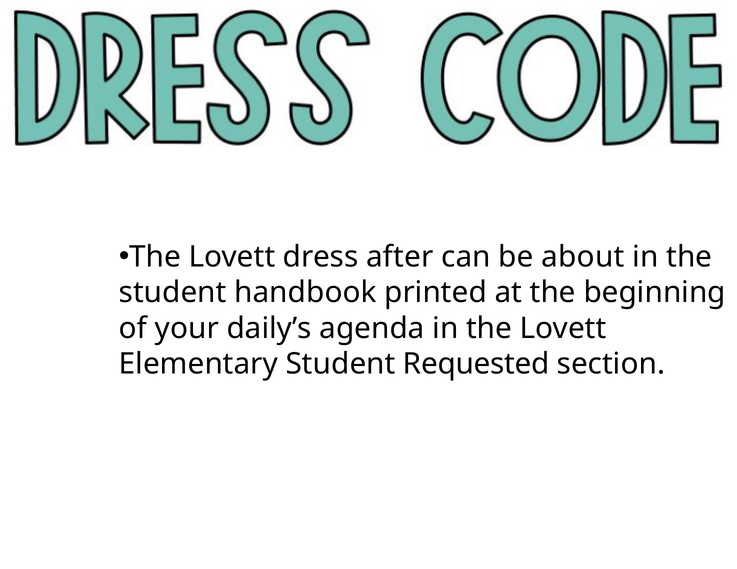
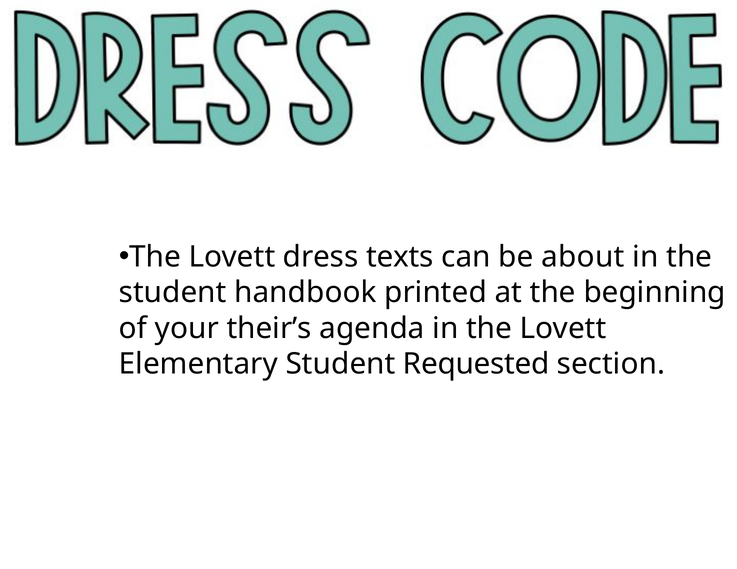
after: after -> texts
daily’s: daily’s -> their’s
